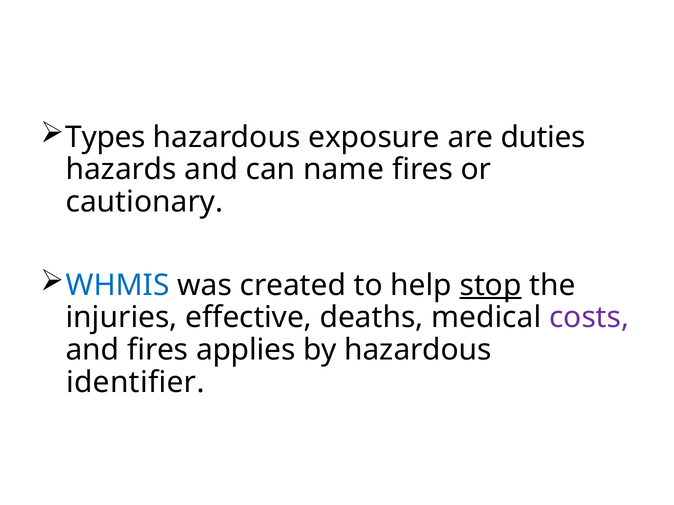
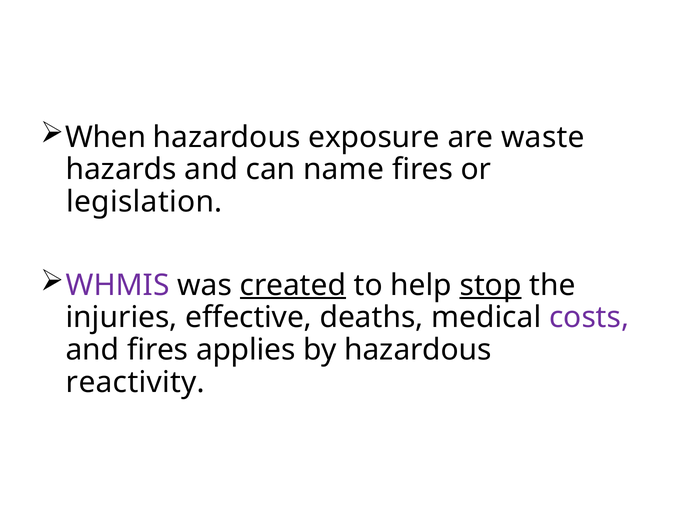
Types: Types -> When
duties: duties -> waste
cautionary: cautionary -> legislation
WHMIS colour: blue -> purple
created underline: none -> present
identifier: identifier -> reactivity
